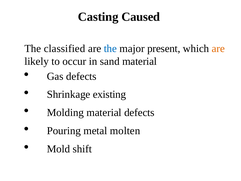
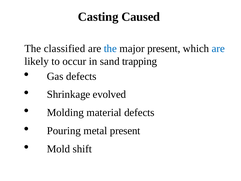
are at (218, 49) colour: orange -> blue
sand material: material -> trapping
existing: existing -> evolved
metal molten: molten -> present
